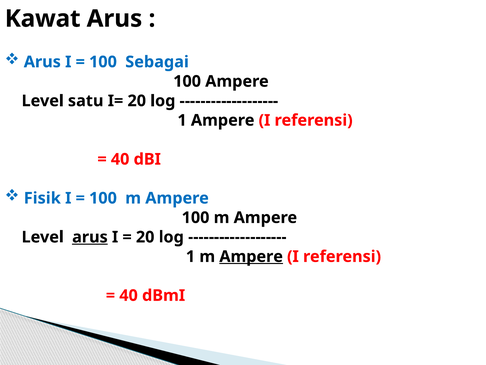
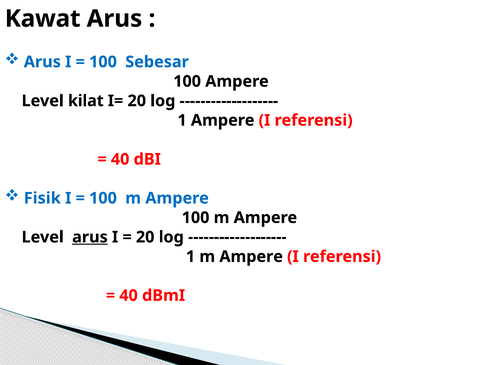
Sebagai: Sebagai -> Sebesar
satu: satu -> kilat
Ampere at (251, 256) underline: present -> none
